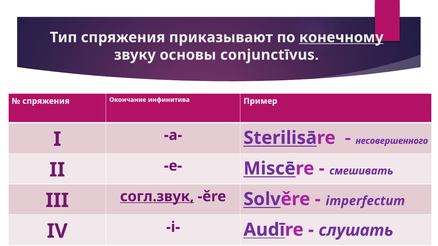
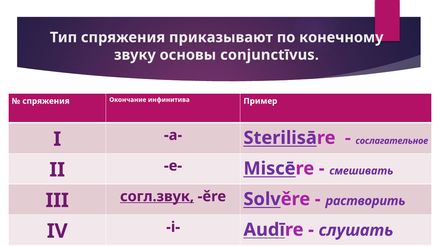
конечному underline: present -> none
несовершенного: несовершенного -> сослагательное
imperfectum: imperfectum -> растворить
